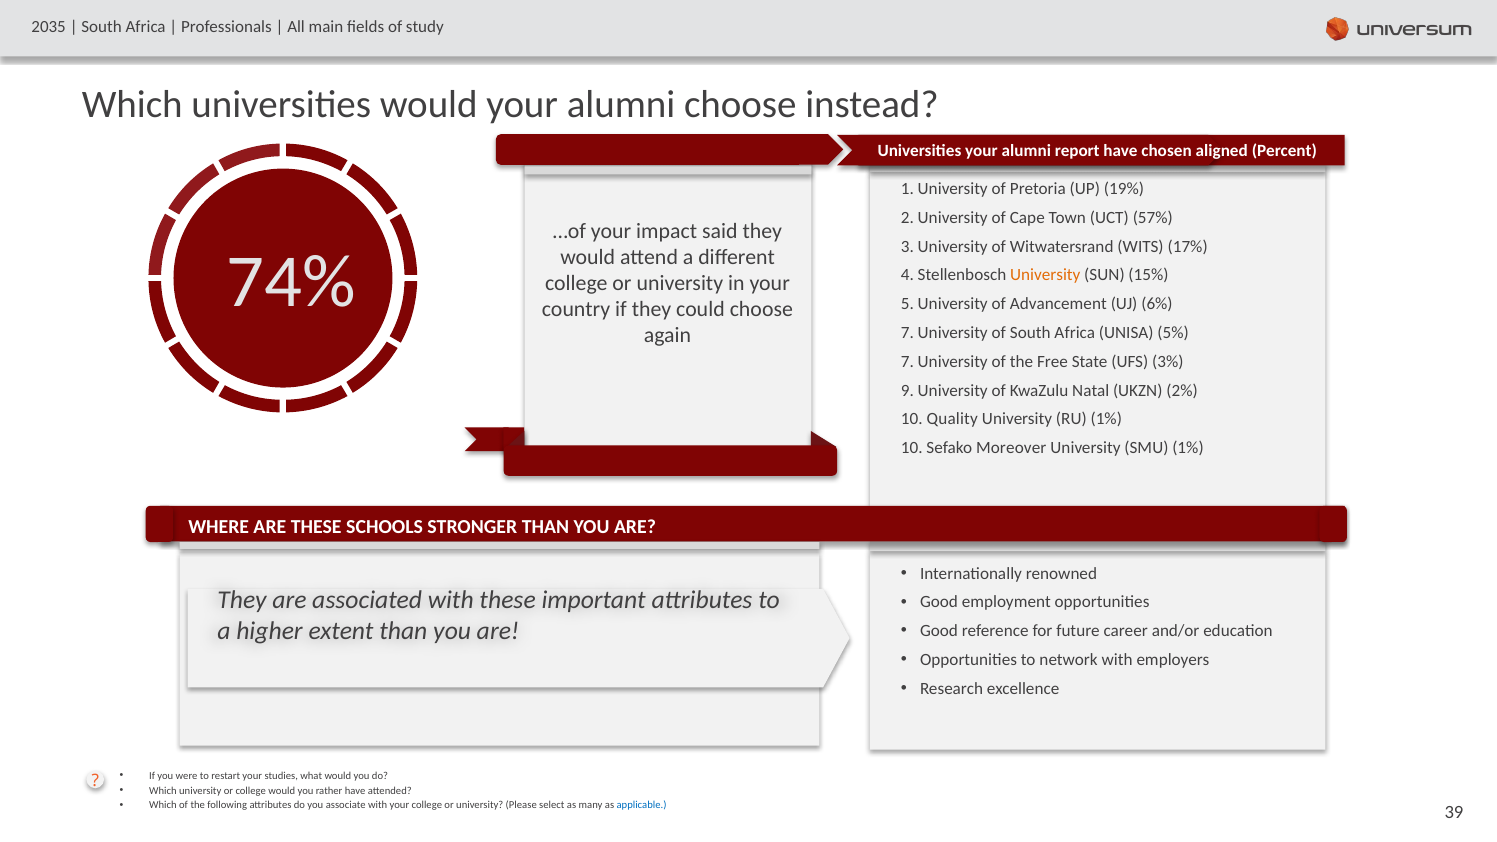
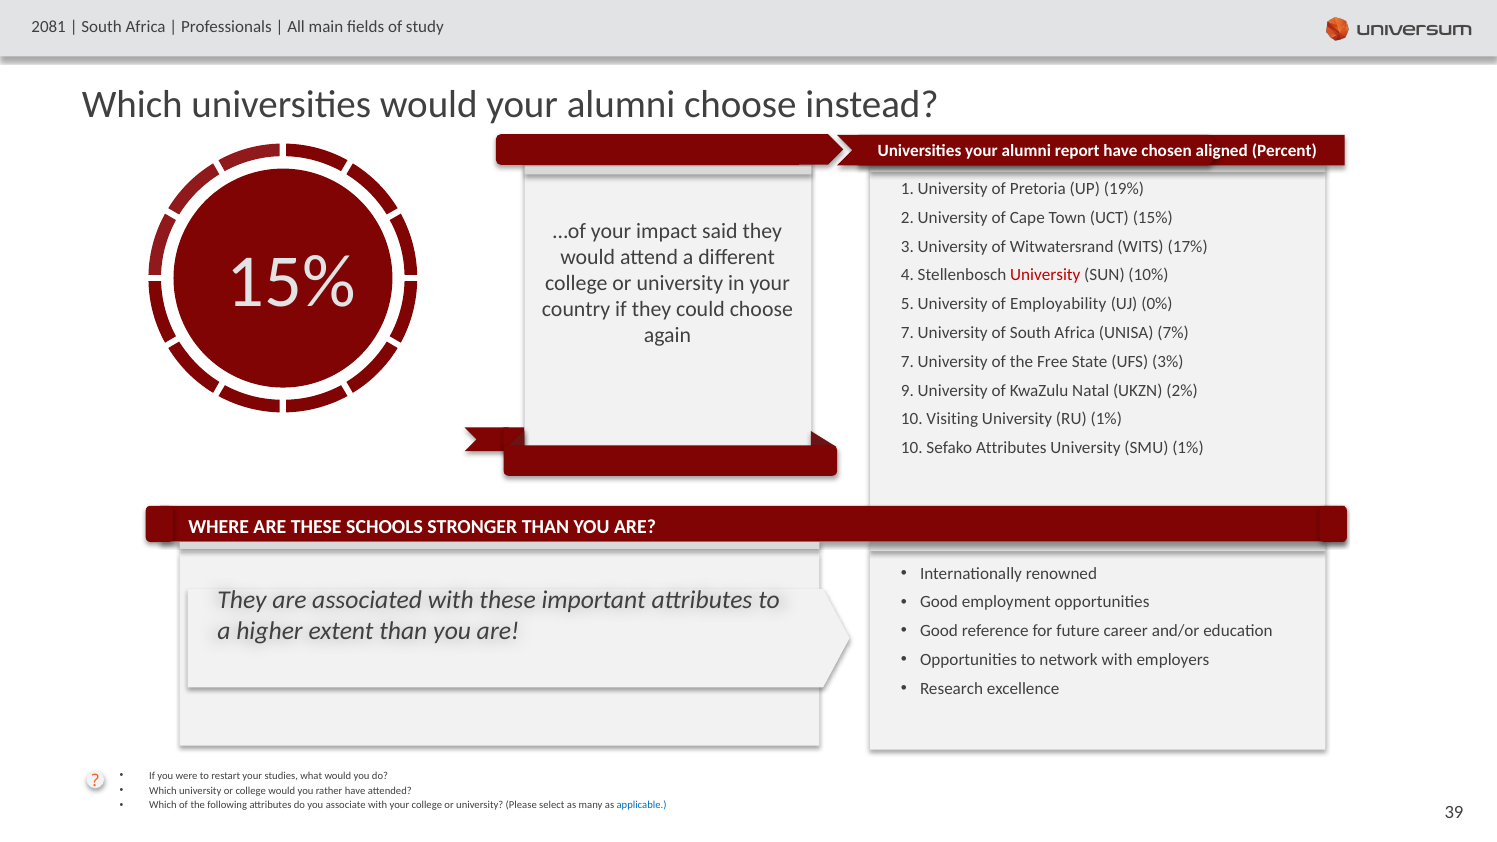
2035: 2035 -> 2081
UCT 57%: 57% -> 15%
74% at (291, 282): 74% -> 15%
University at (1045, 275) colour: orange -> red
15%: 15% -> 10%
Advancement: Advancement -> Employability
6%: 6% -> 0%
5%: 5% -> 7%
Quality: Quality -> Visiting
Sefako Moreover: Moreover -> Attributes
